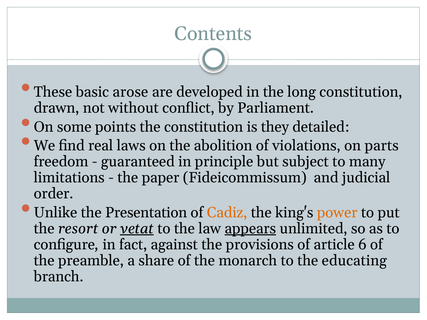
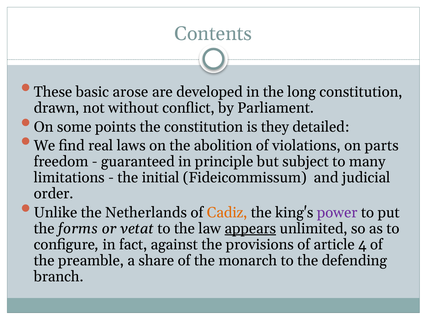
paper: paper -> initial
Presentation: Presentation -> Netherlands
power colour: orange -> purple
resort: resort -> forms
vetat underline: present -> none
6: 6 -> 4
educating: educating -> defending
